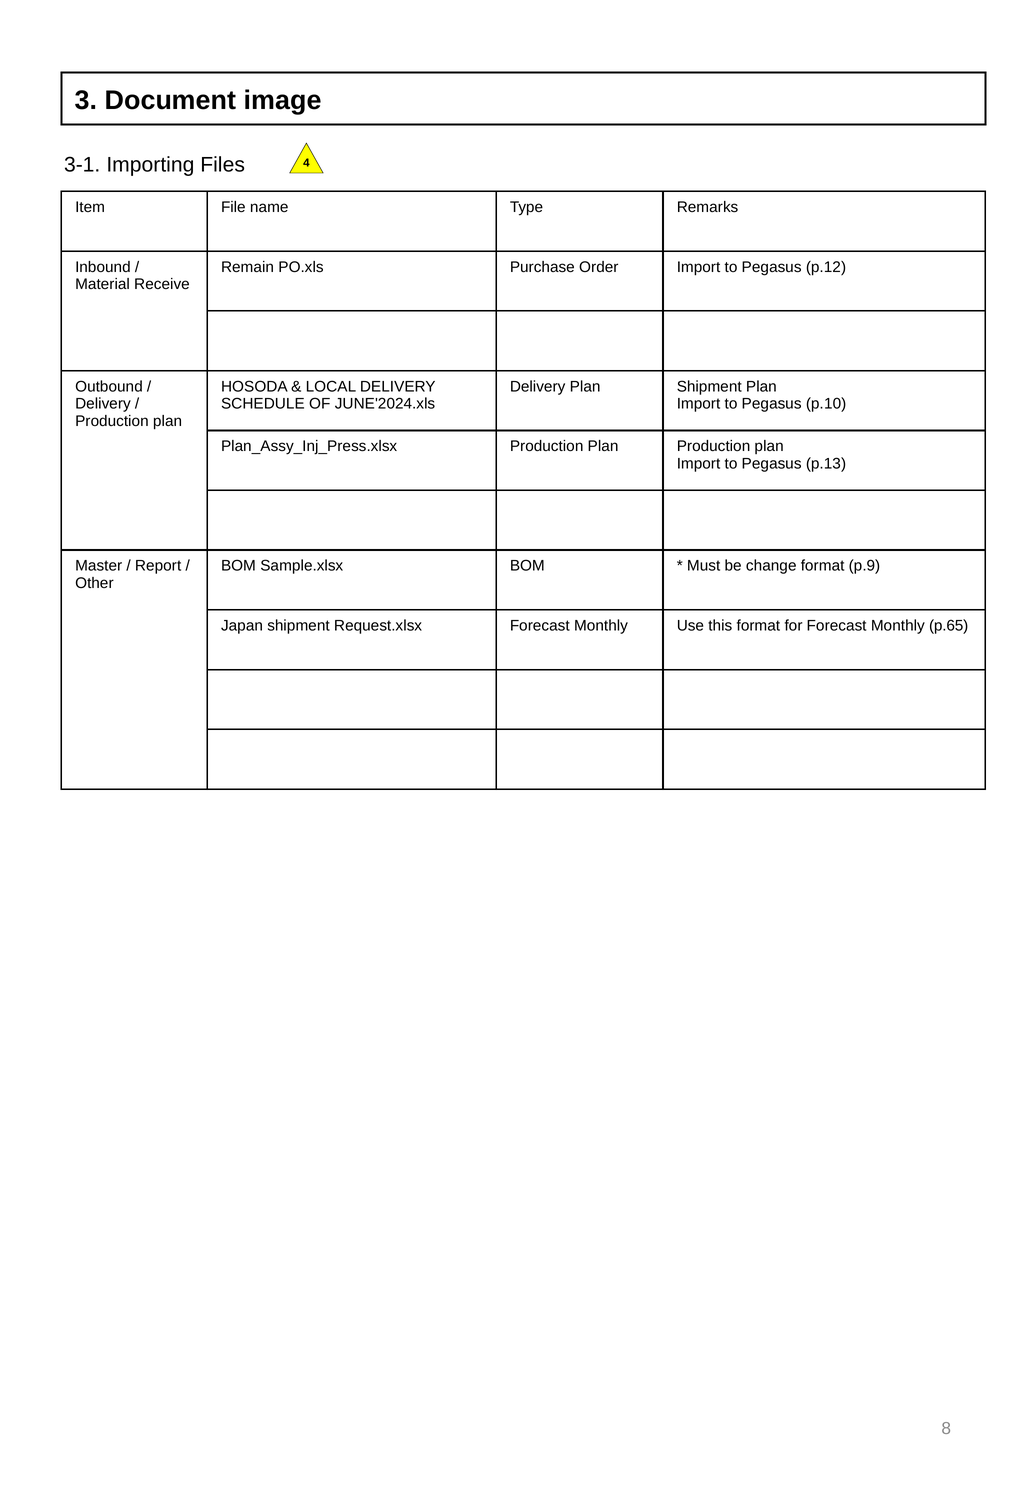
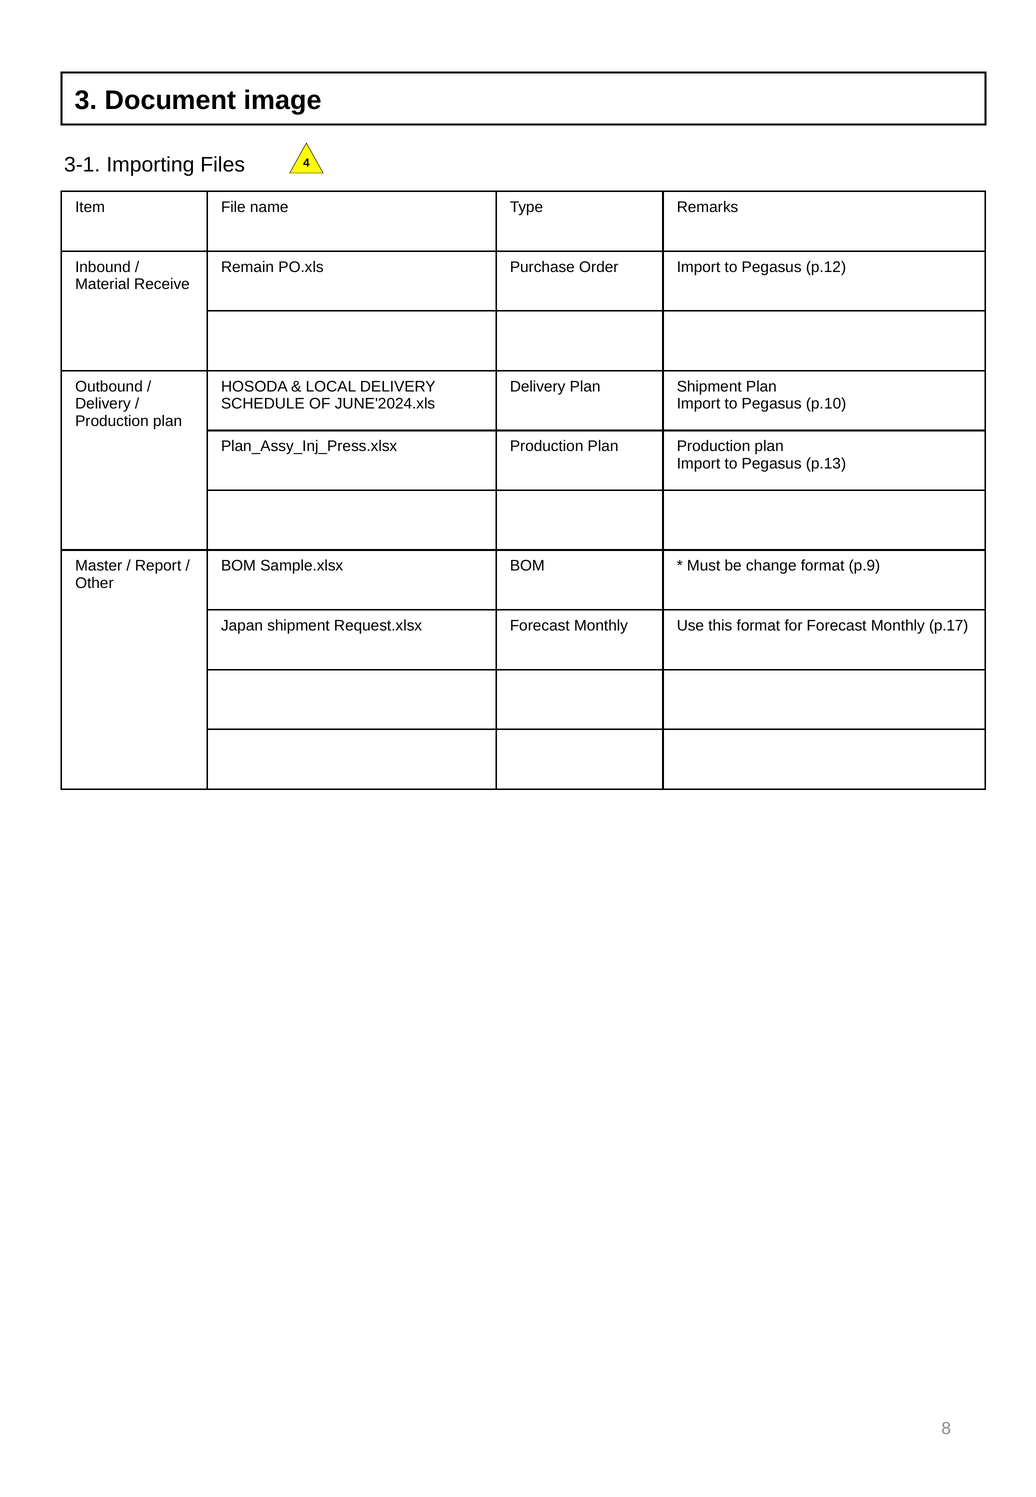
p.65: p.65 -> p.17
